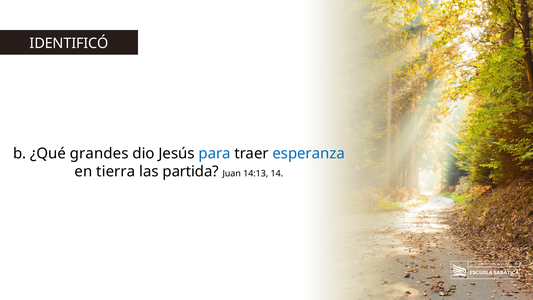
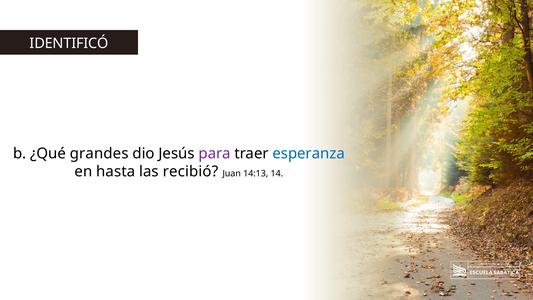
para colour: blue -> purple
tierra: tierra -> hasta
partida: partida -> recibió
